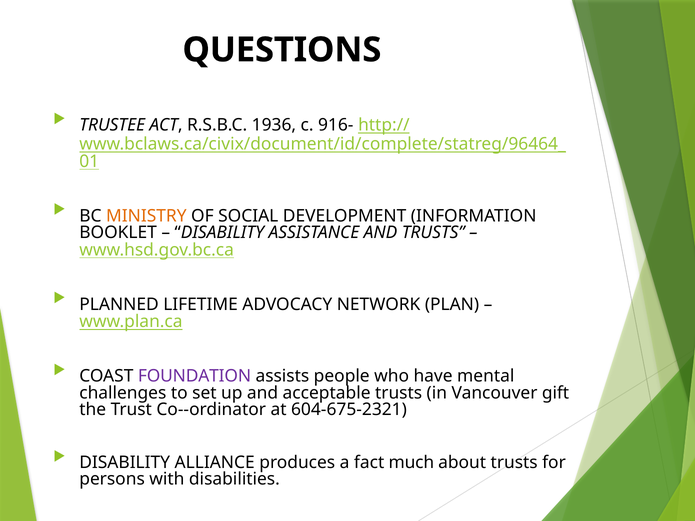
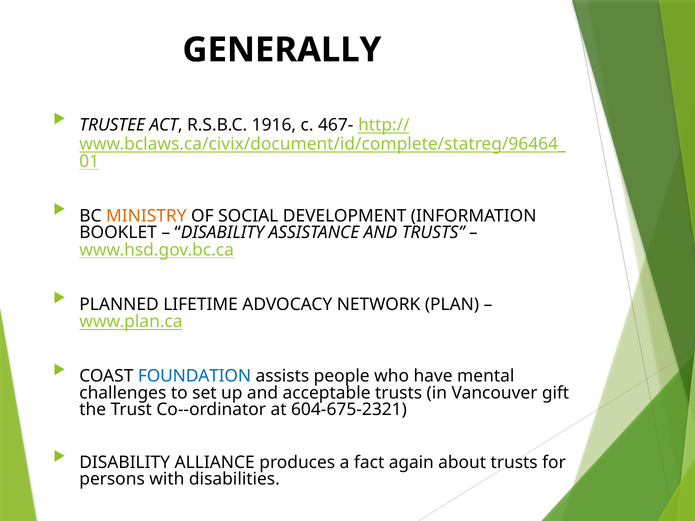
QUESTIONS: QUESTIONS -> GENERALLY
1936: 1936 -> 1916
916-: 916- -> 467-
FOUNDATION colour: purple -> blue
much: much -> again
